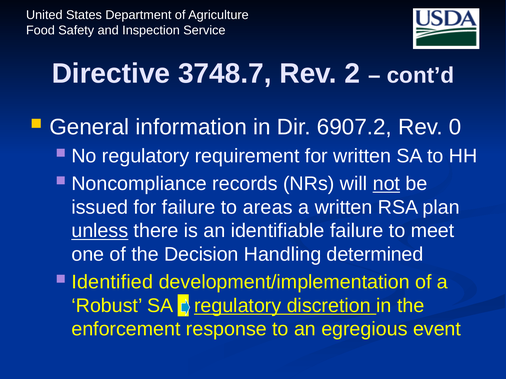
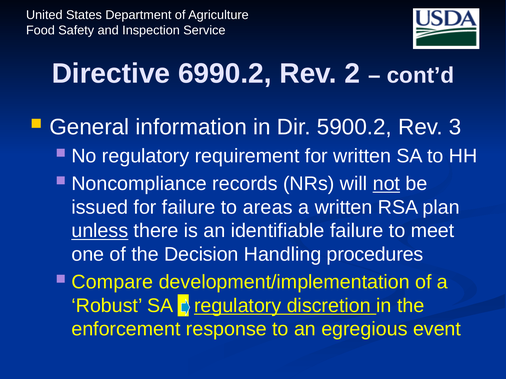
3748.7: 3748.7 -> 6990.2
6907.2: 6907.2 -> 5900.2
0: 0 -> 3
determined: determined -> procedures
Identified: Identified -> Compare
